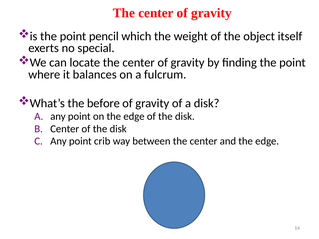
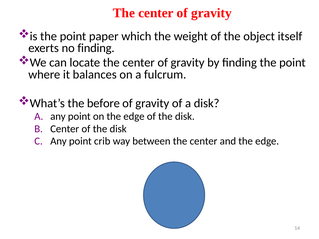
pencil: pencil -> paper
no special: special -> finding
